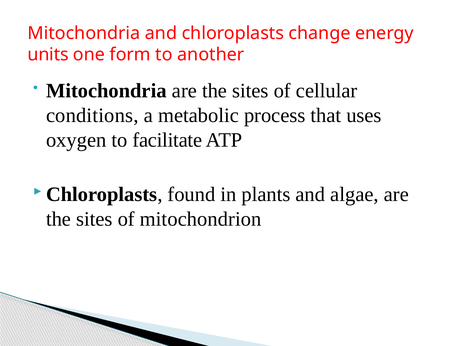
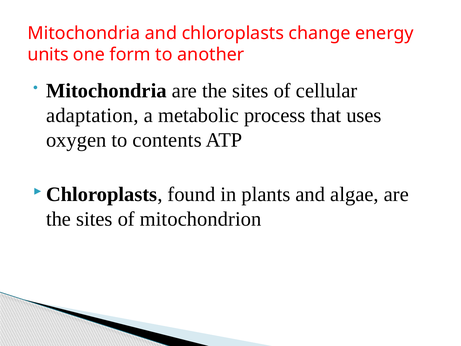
conditions: conditions -> adaptation
facilitate: facilitate -> contents
